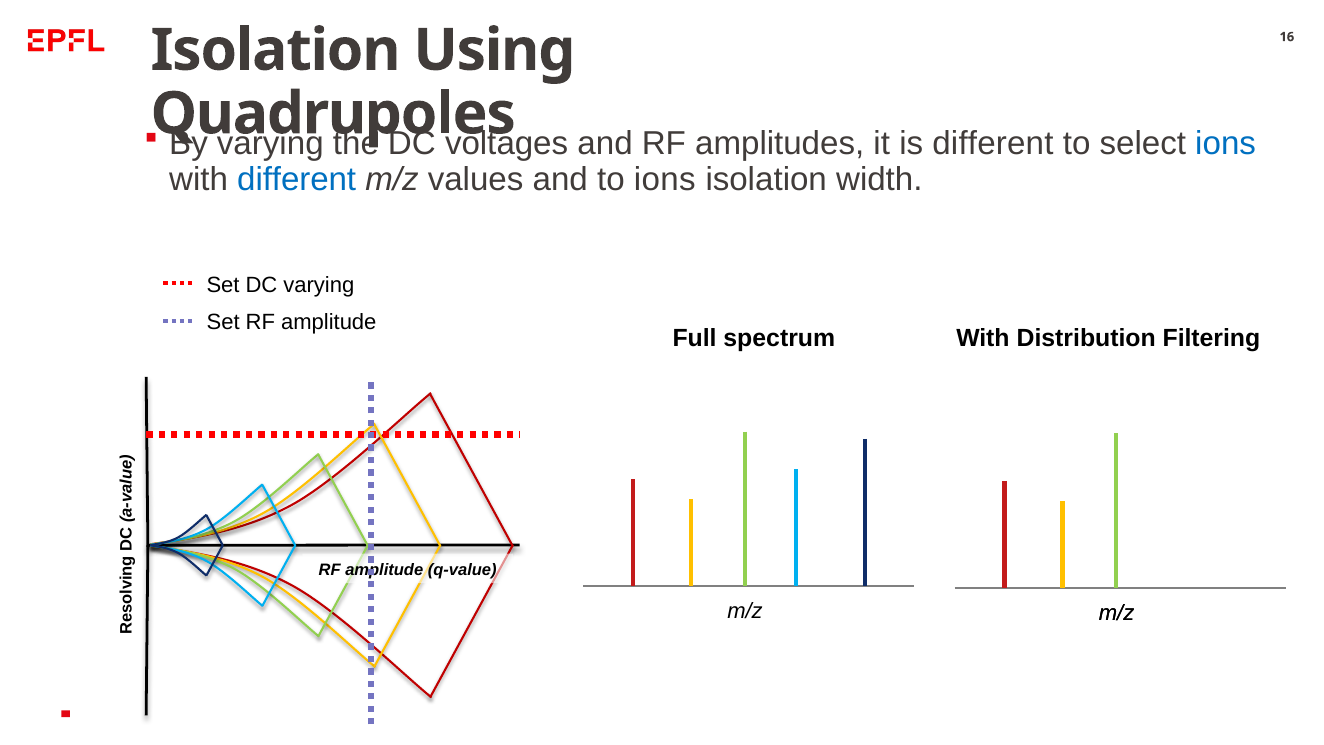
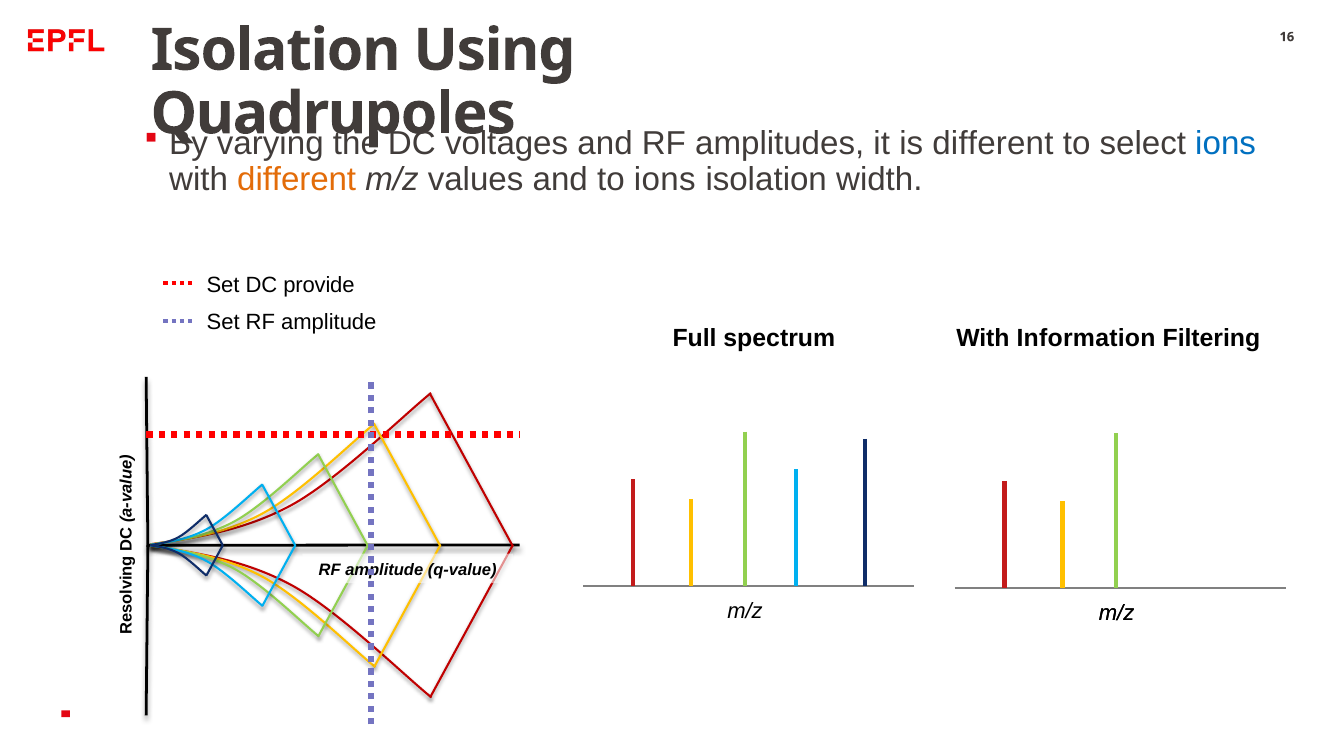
different at (297, 179) colour: blue -> orange
DC varying: varying -> provide
Distribution: Distribution -> Information
